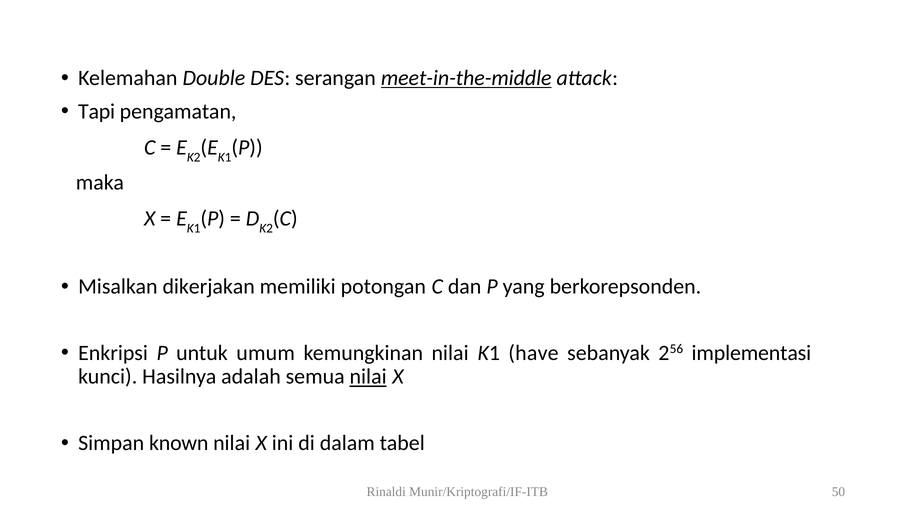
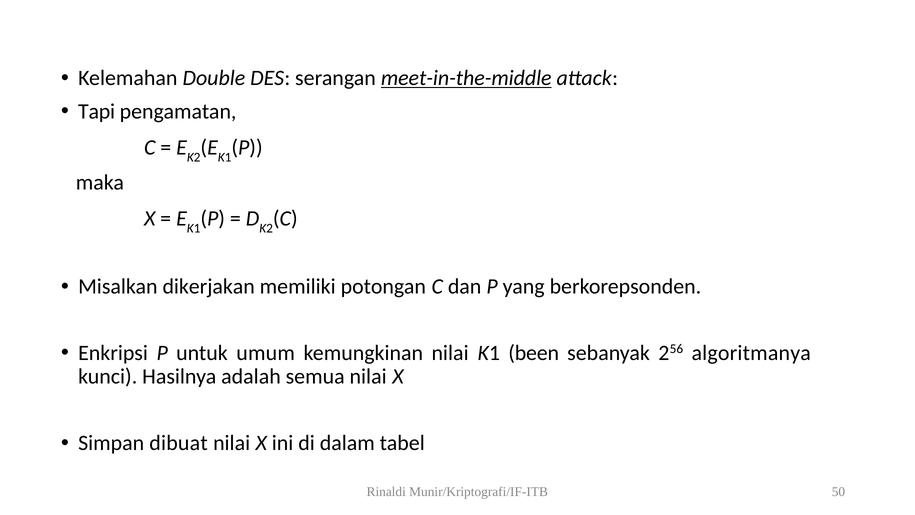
have: have -> been
implementasi: implementasi -> algoritmanya
nilai at (368, 376) underline: present -> none
known: known -> dibuat
